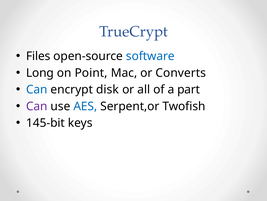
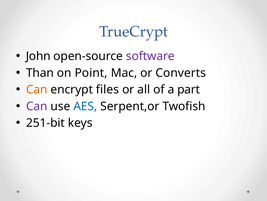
Files: Files -> John
software colour: blue -> purple
Long: Long -> Than
Can at (37, 89) colour: blue -> orange
disk: disk -> files
145-bit: 145-bit -> 251-bit
